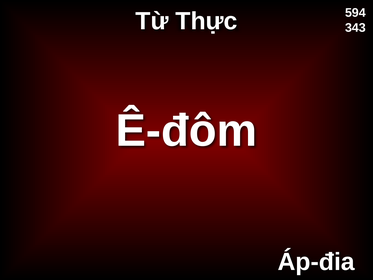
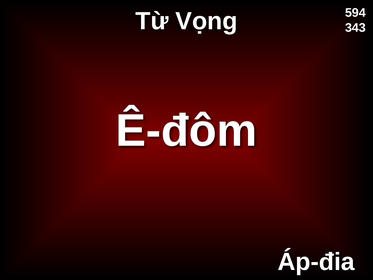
Thực: Thực -> Vọng
